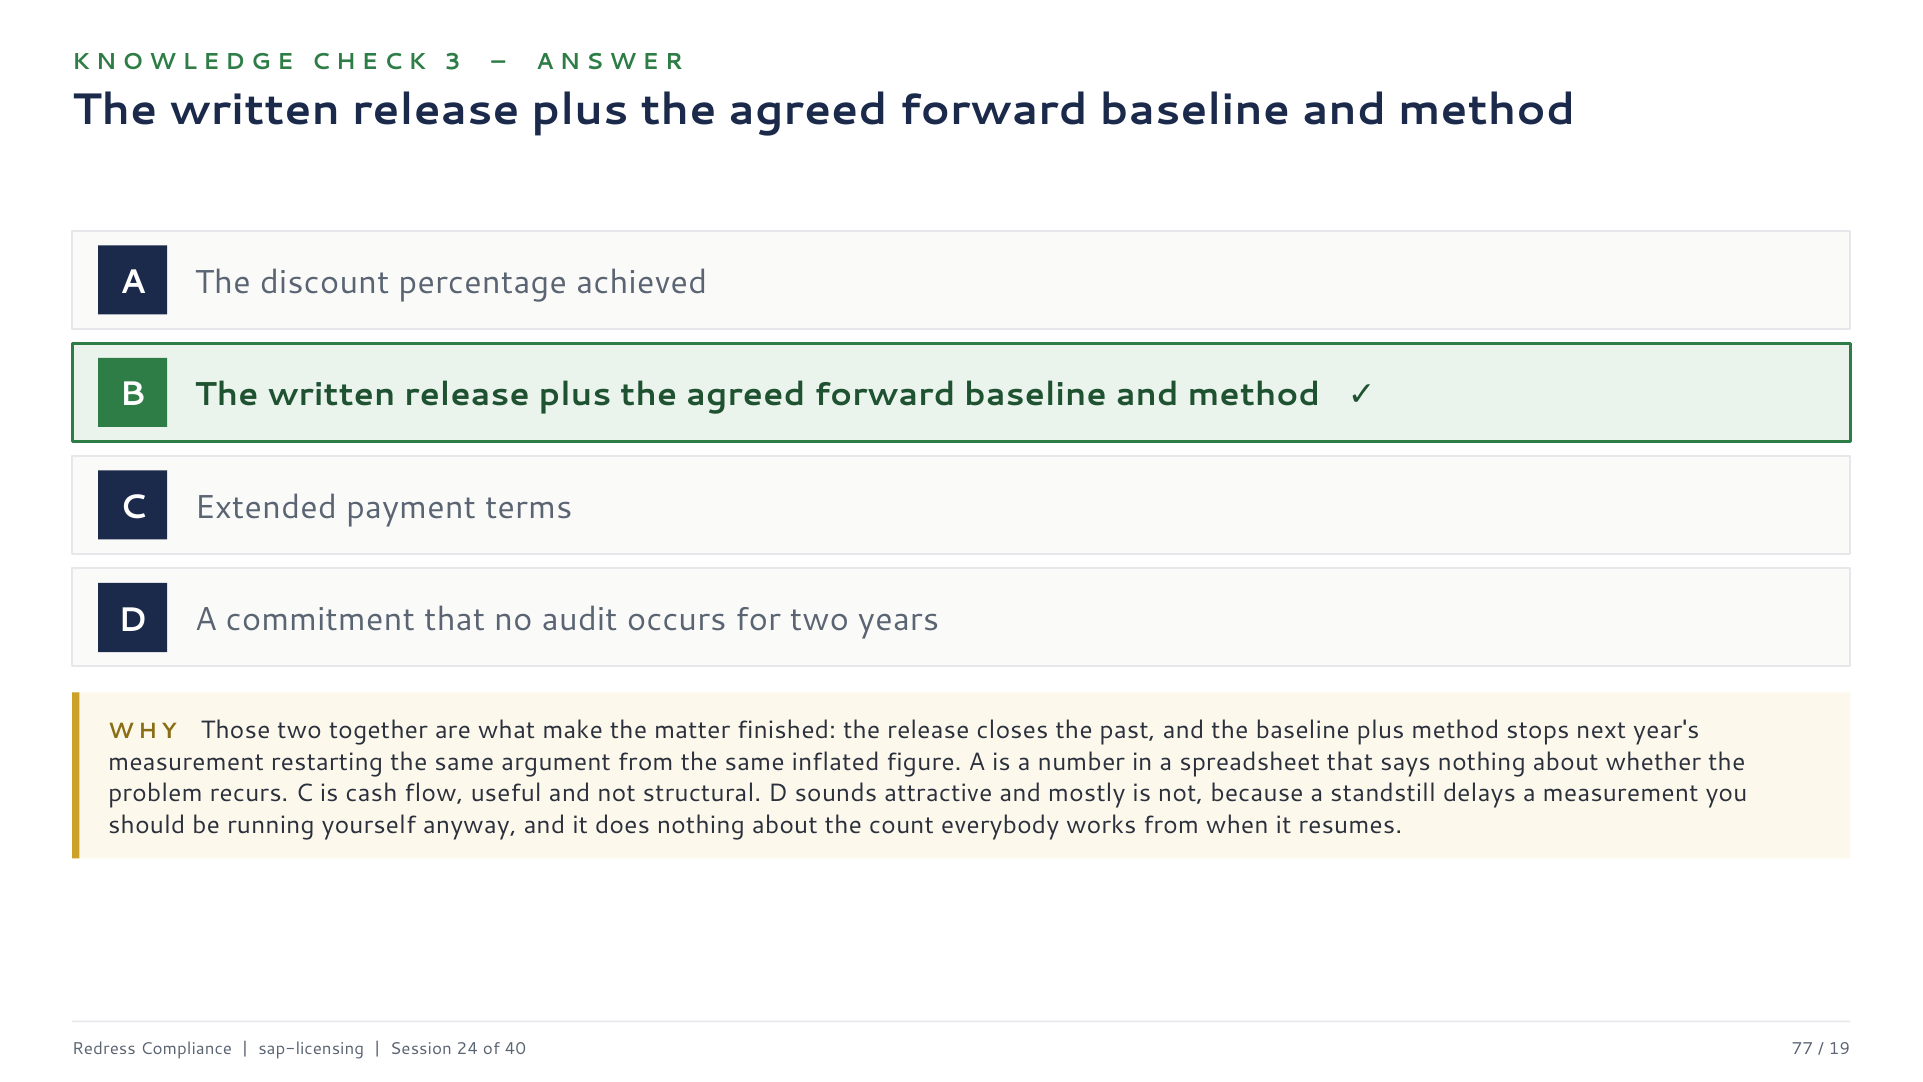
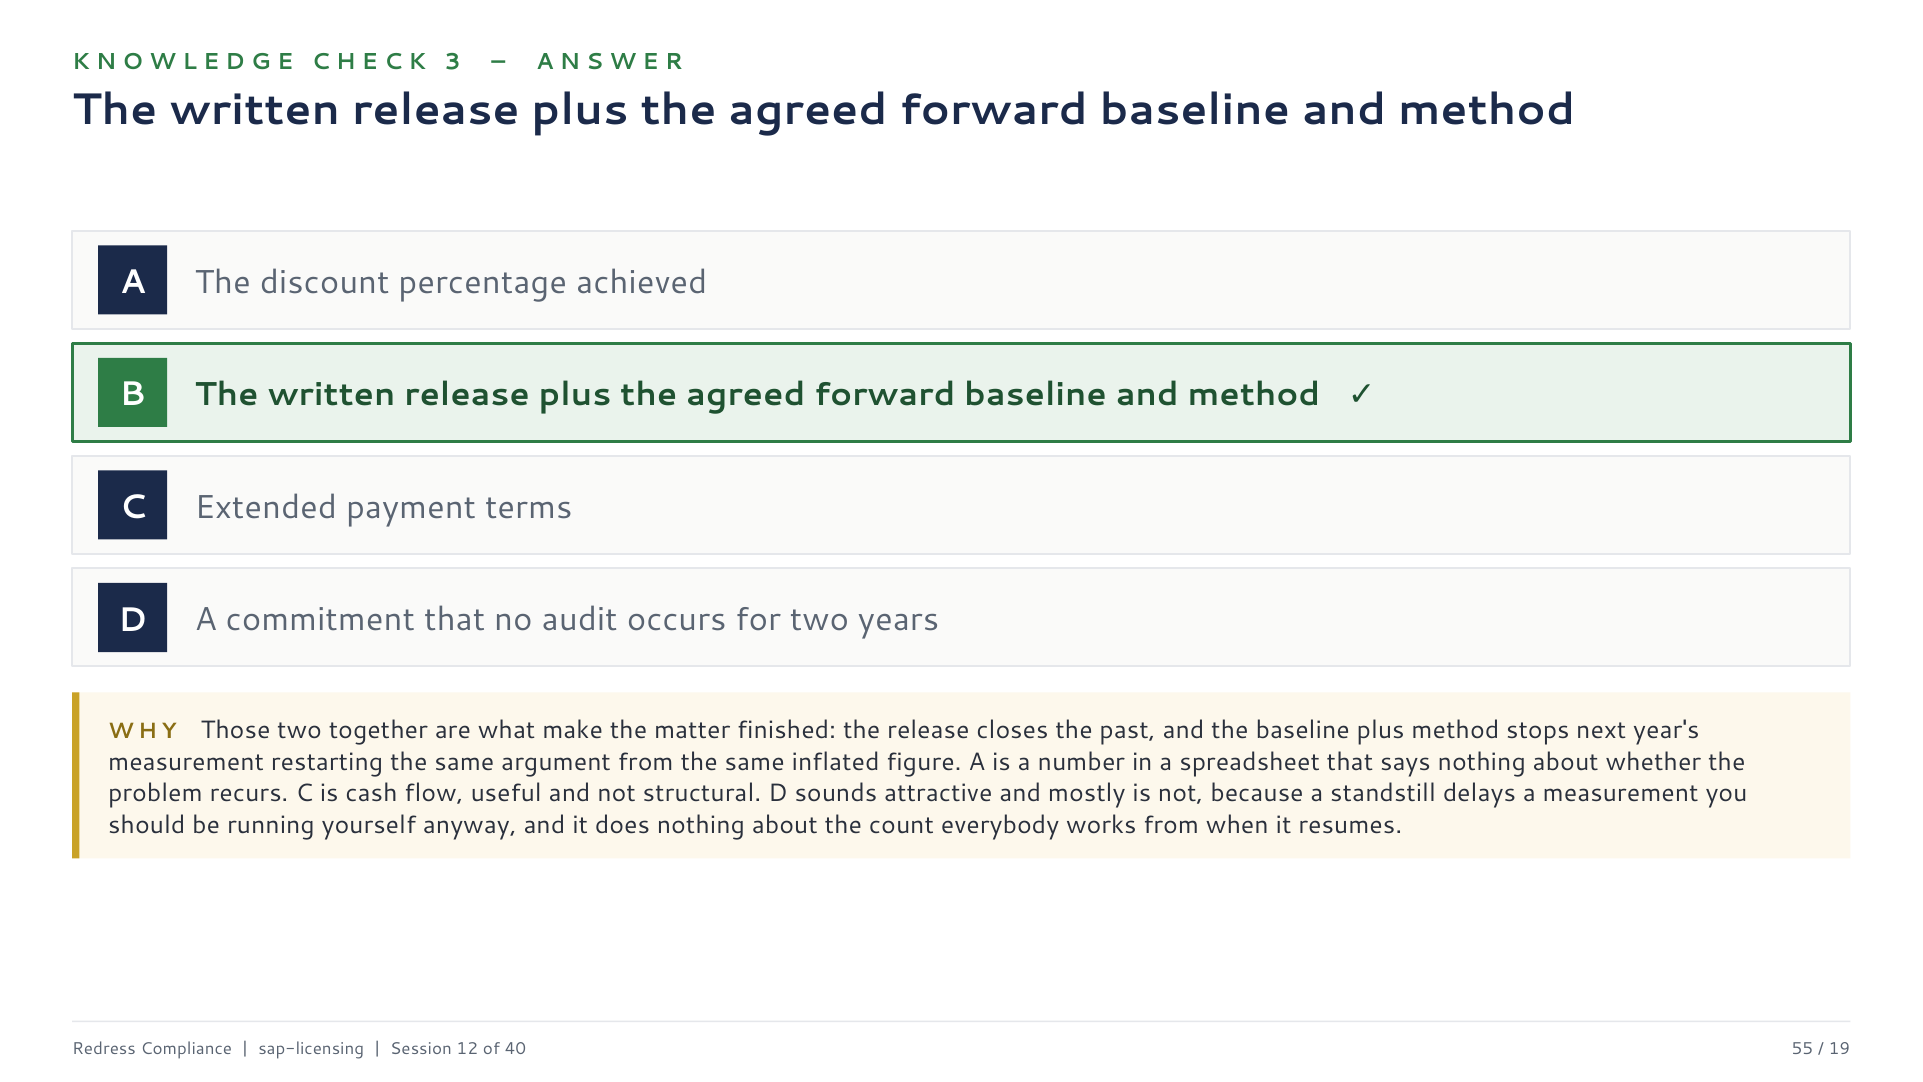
24: 24 -> 12
77: 77 -> 55
